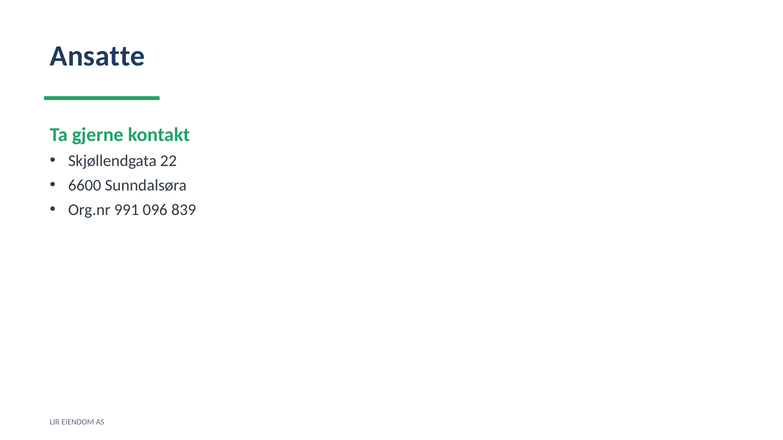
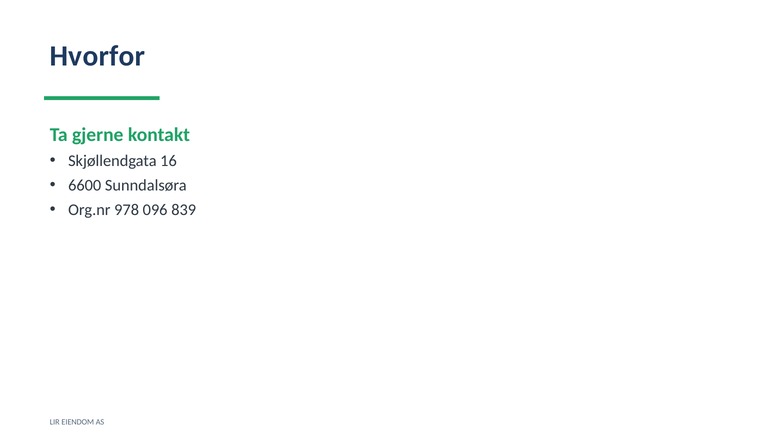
Ansatte: Ansatte -> Hvorfor
22: 22 -> 16
991: 991 -> 978
